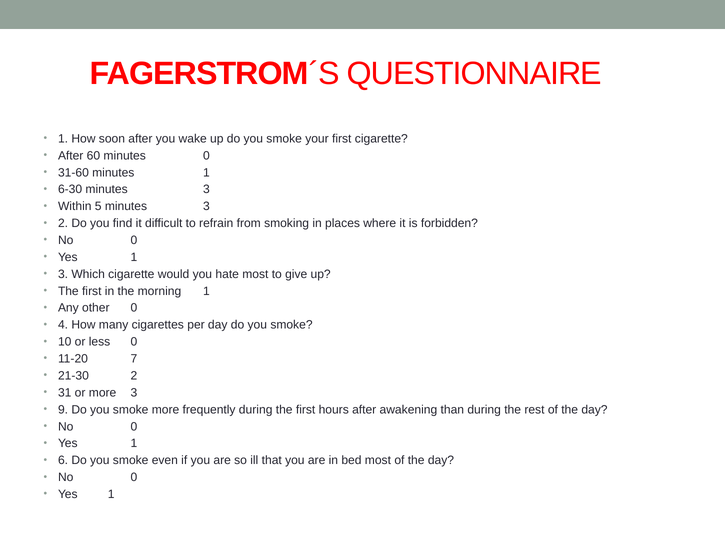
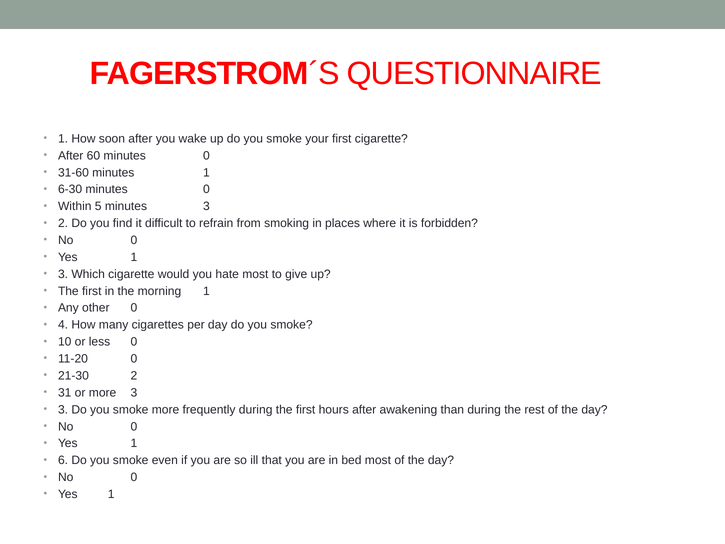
6-30 minutes 3: 3 -> 0
11-20 7: 7 -> 0
9 at (63, 409): 9 -> 3
